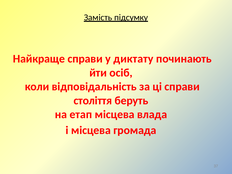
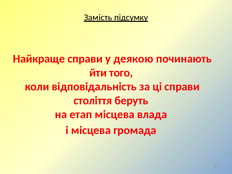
диктату: диктату -> деякою
осіб: осіб -> того
